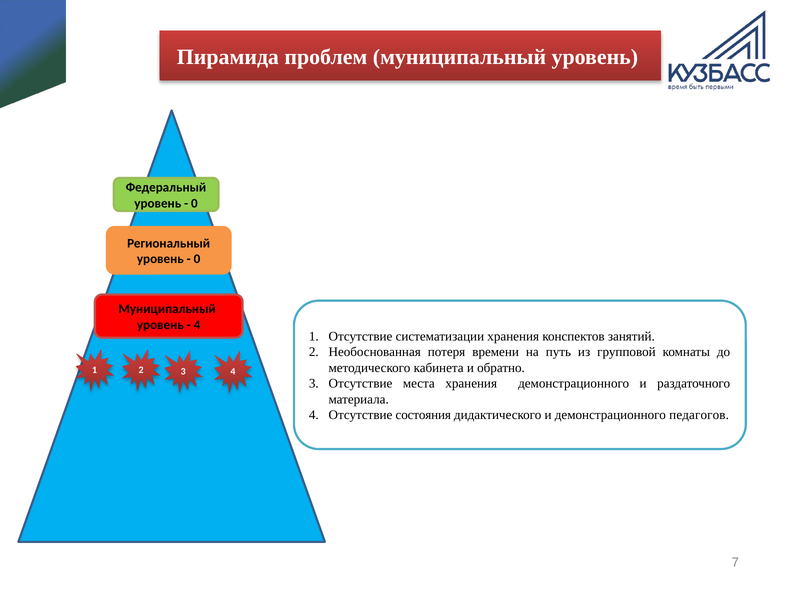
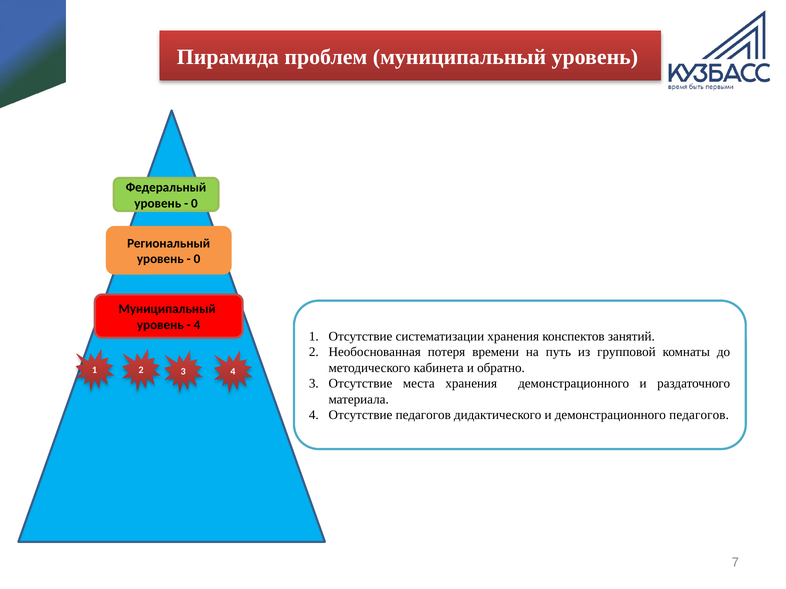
Отсутствие состояния: состояния -> педагогов
